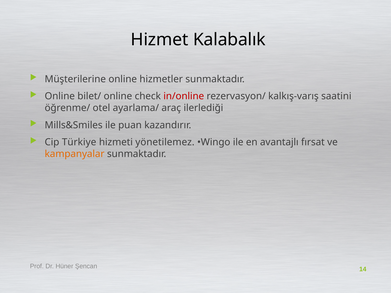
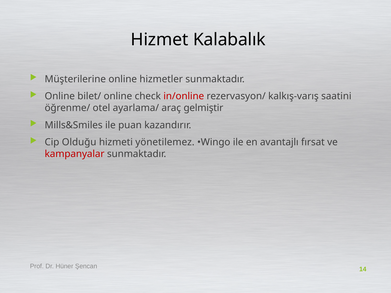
ilerlediği: ilerlediği -> gelmiştir
Türkiye: Türkiye -> Olduğu
kampanyalar colour: orange -> red
